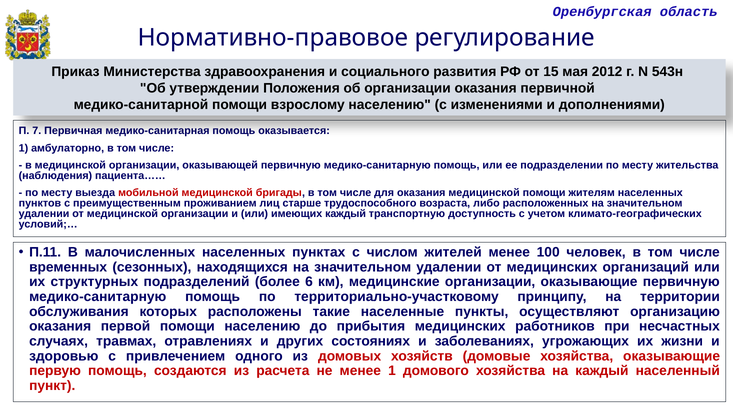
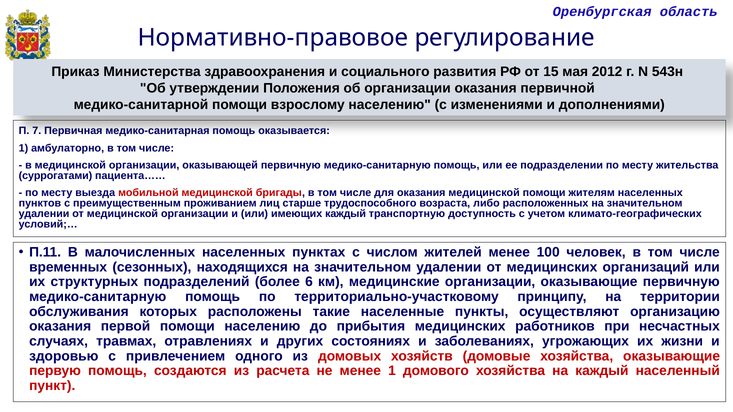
наблюдения: наблюдения -> суррогатами
